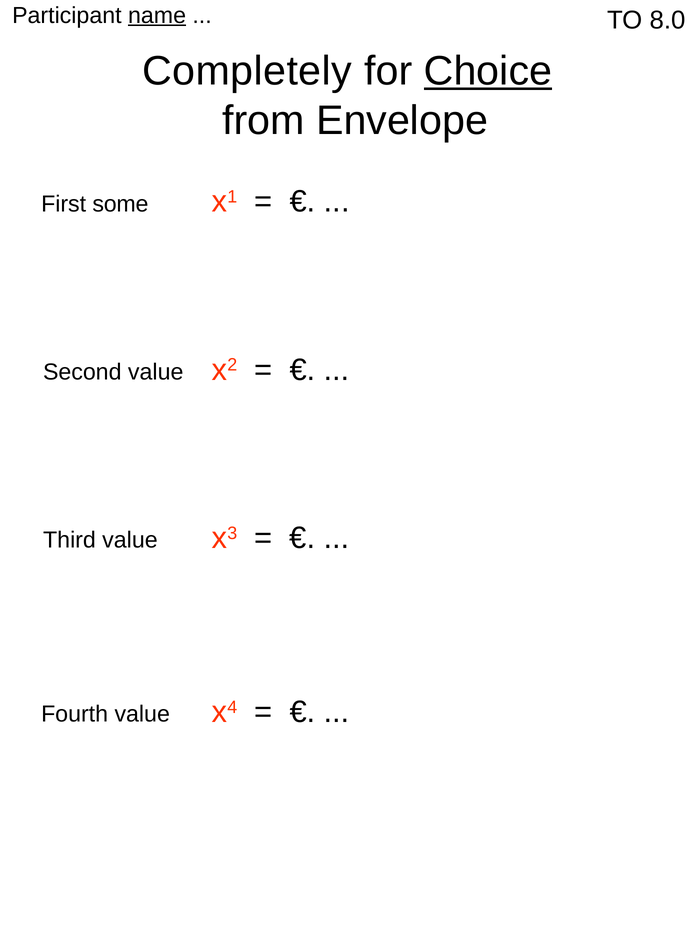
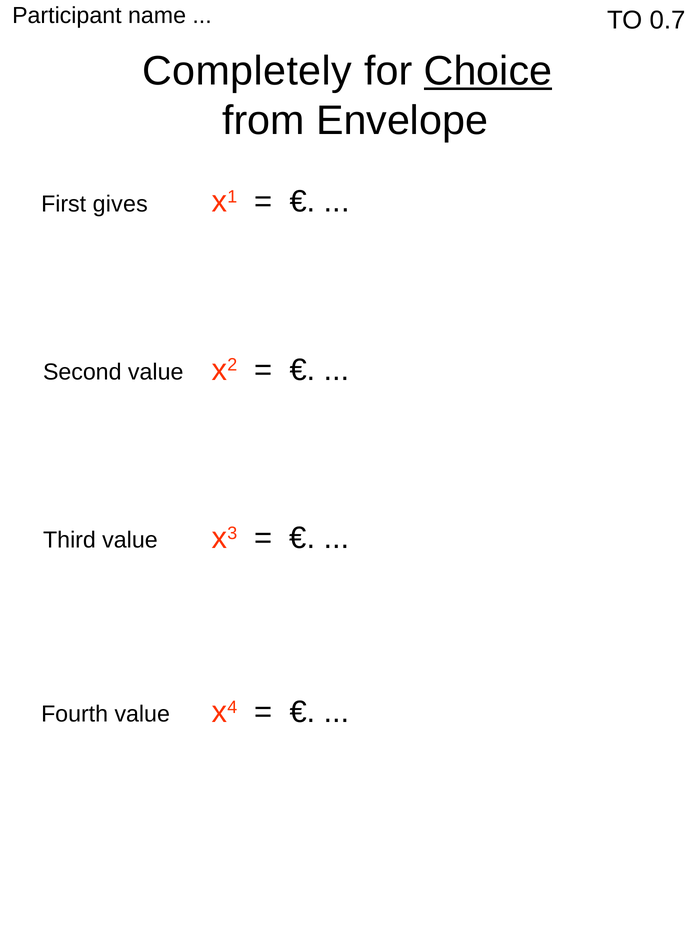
name underline: present -> none
8.0: 8.0 -> 0.7
some: some -> gives
